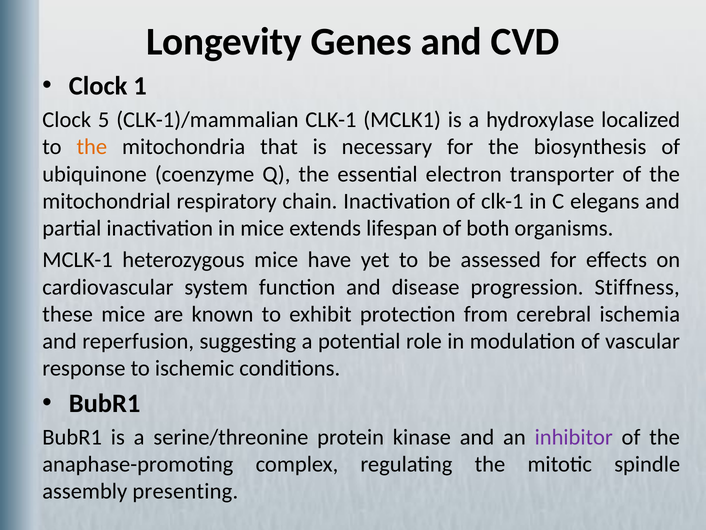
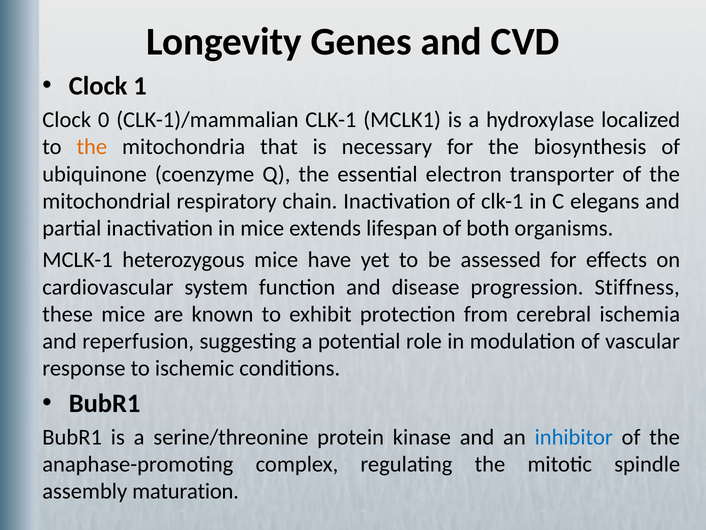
5: 5 -> 0
inhibitor colour: purple -> blue
presenting: presenting -> maturation
